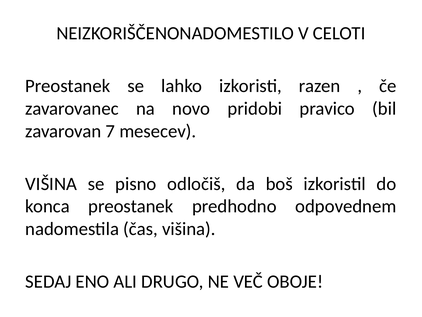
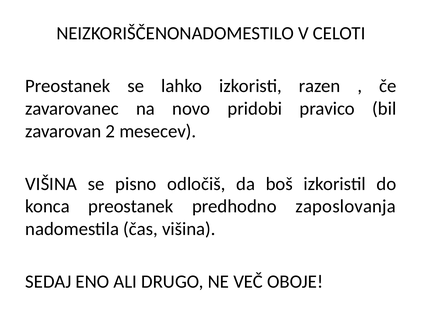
7: 7 -> 2
odpovednem: odpovednem -> zaposlovanja
